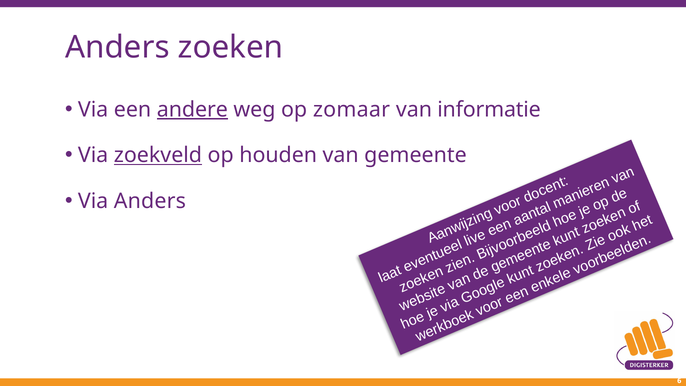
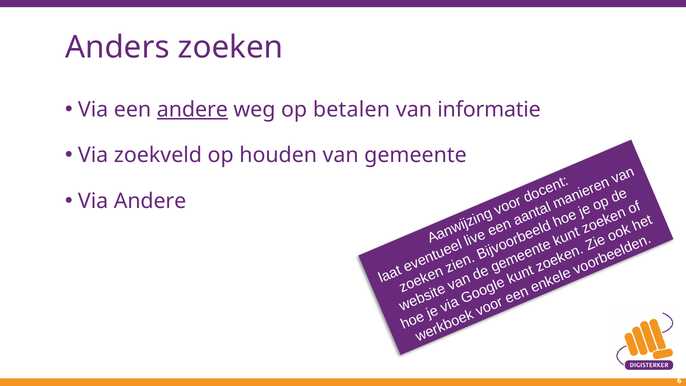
zomaar: zomaar -> betalen
zoekveld underline: present -> none
Via Anders: Anders -> Andere
